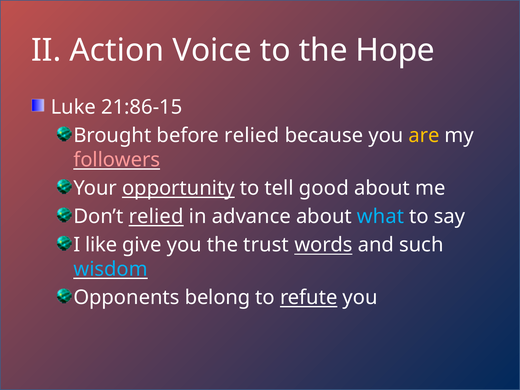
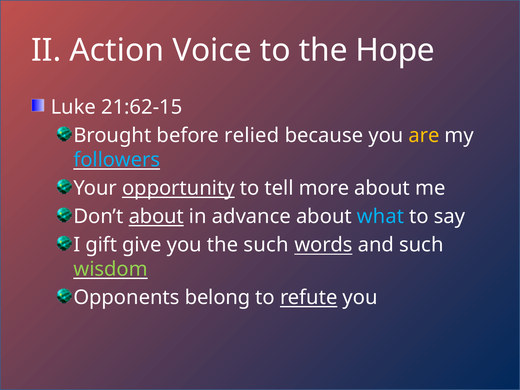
21:86-15: 21:86-15 -> 21:62-15
followers colour: pink -> light blue
good: good -> more
Don’t relied: relied -> about
like: like -> gift
the trust: trust -> such
wisdom colour: light blue -> light green
